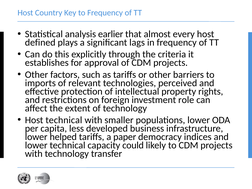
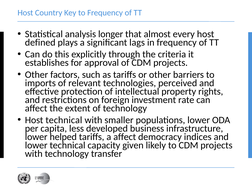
earlier: earlier -> longer
role: role -> rate
a paper: paper -> affect
could: could -> given
